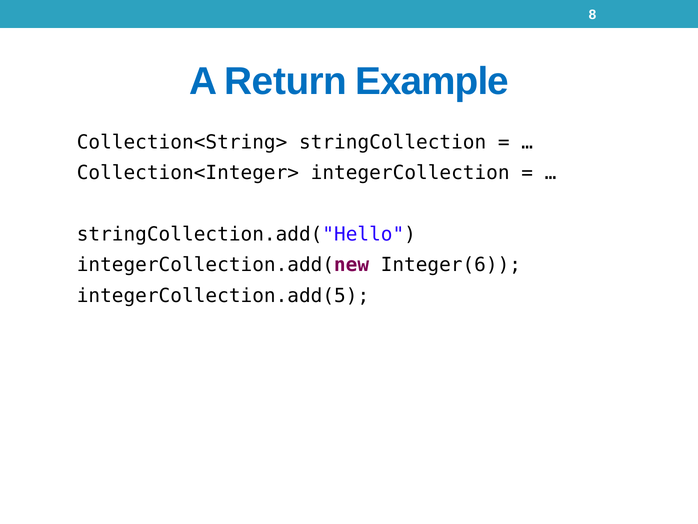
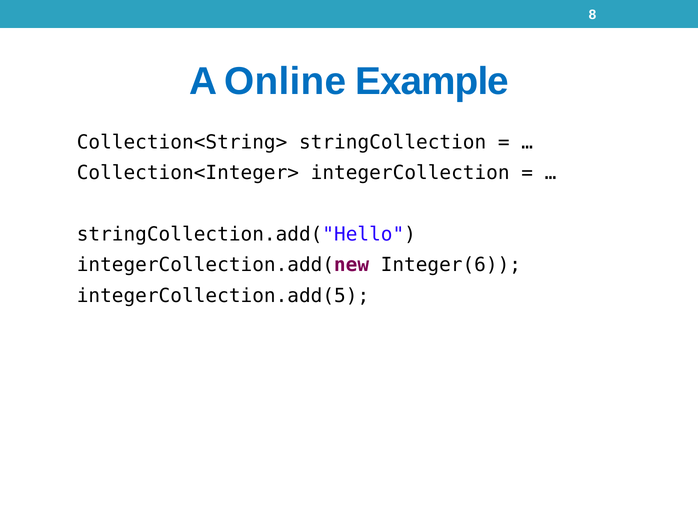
Return: Return -> Online
